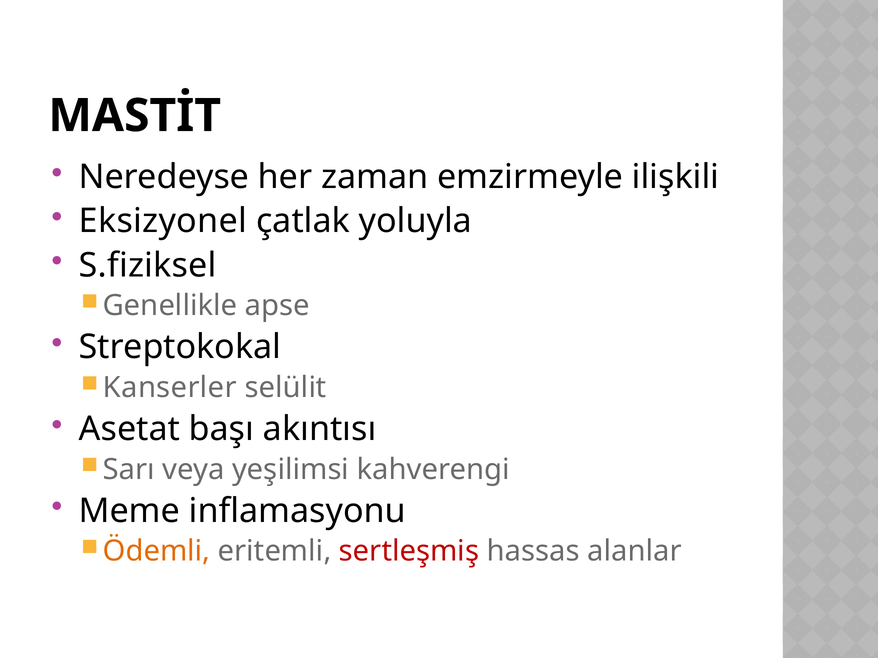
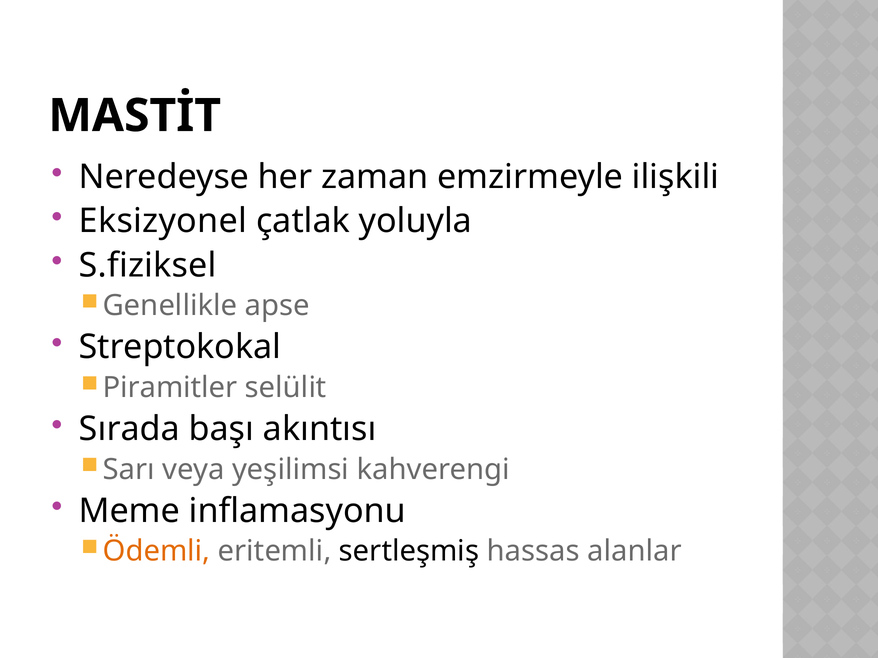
Kanserler: Kanserler -> Piramitler
Asetat: Asetat -> Sırada
sertleşmiş colour: red -> black
